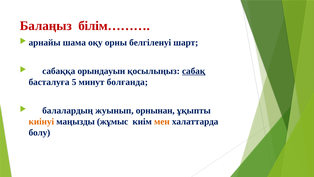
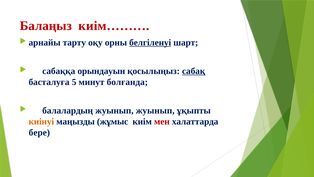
білім………: білім……… -> киім………
шама: шама -> тарту
белгіленуі underline: none -> present
жуынып орнынан: орнынан -> жуынып
мен colour: orange -> red
болу: болу -> бере
